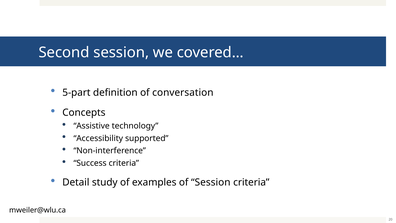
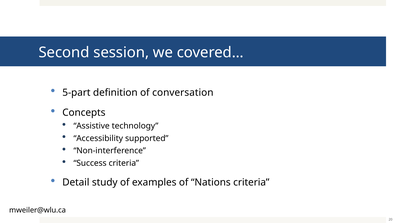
of Session: Session -> Nations
